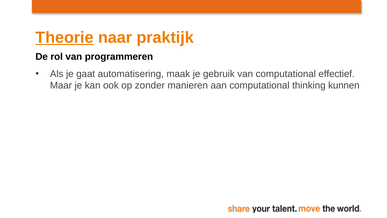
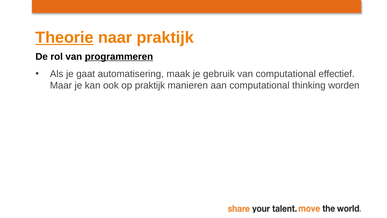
programmeren underline: none -> present
op zonder: zonder -> praktijk
kunnen: kunnen -> worden
